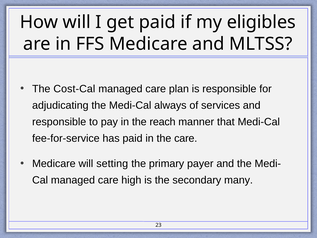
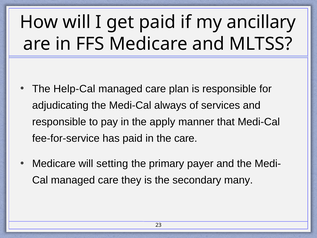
eligibles: eligibles -> ancillary
Cost-Cal: Cost-Cal -> Help-Cal
reach: reach -> apply
high: high -> they
